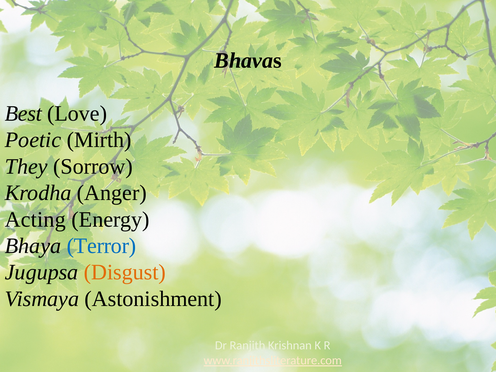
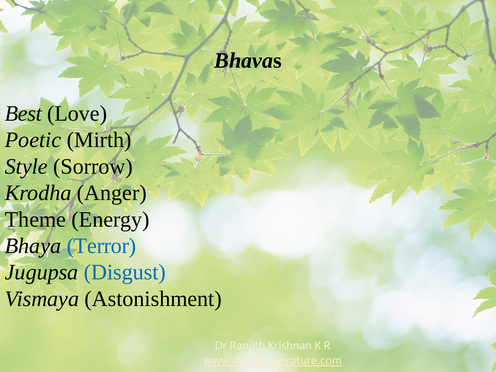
They: They -> Style
Acting: Acting -> Theme
Disgust colour: orange -> blue
